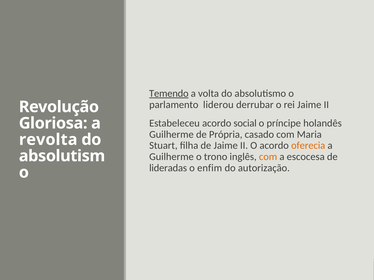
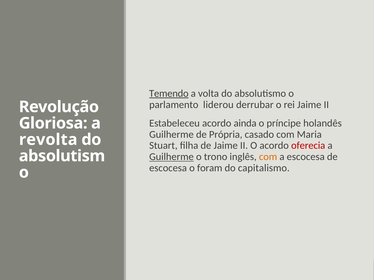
social: social -> ainda
oferecia colour: orange -> red
Guilherme at (171, 157) underline: none -> present
lideradas at (168, 168): lideradas -> escocesa
enfim: enfim -> foram
autorização: autorização -> capitalismo
